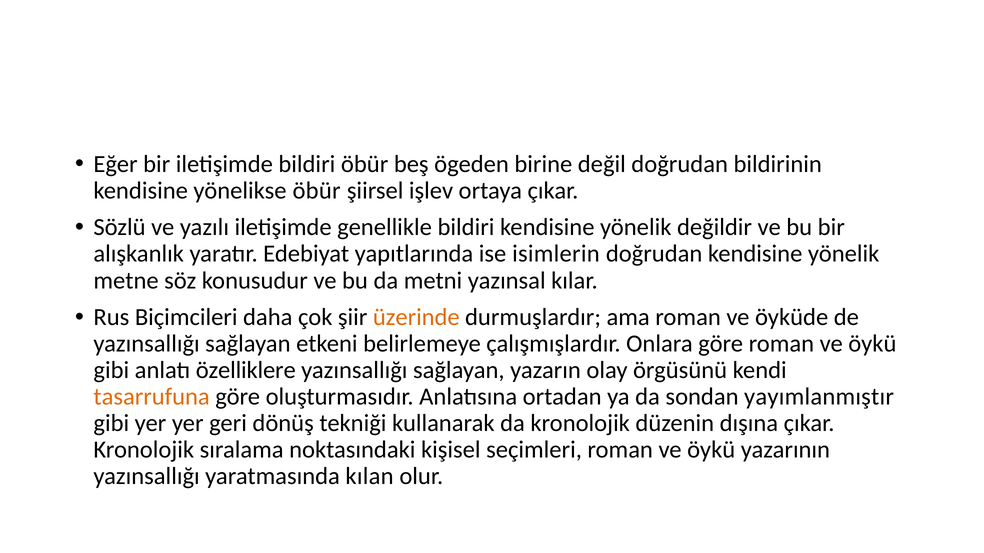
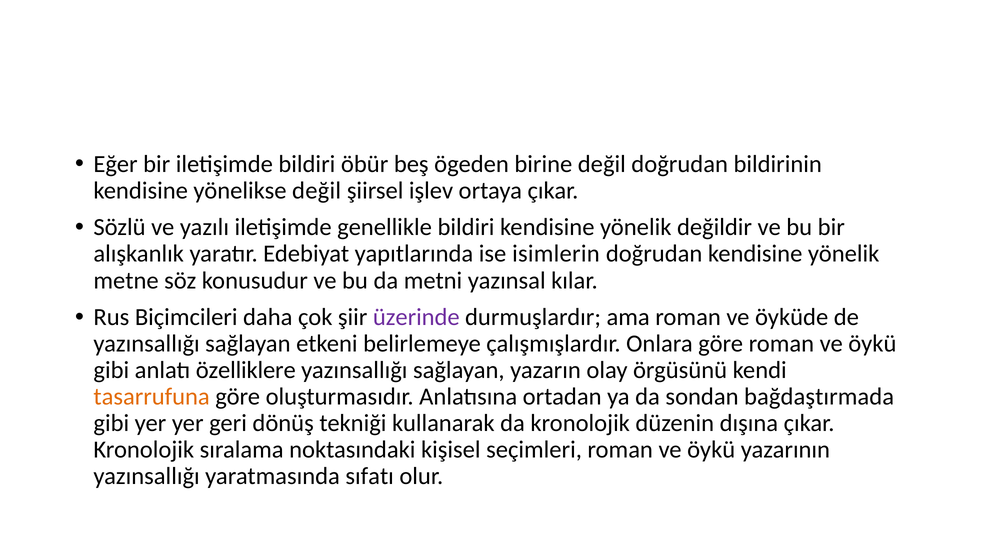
yönelikse öbür: öbür -> değil
üzerinde colour: orange -> purple
yayımlanmıştır: yayımlanmıştır -> bağdaştırmada
kılan: kılan -> sıfatı
